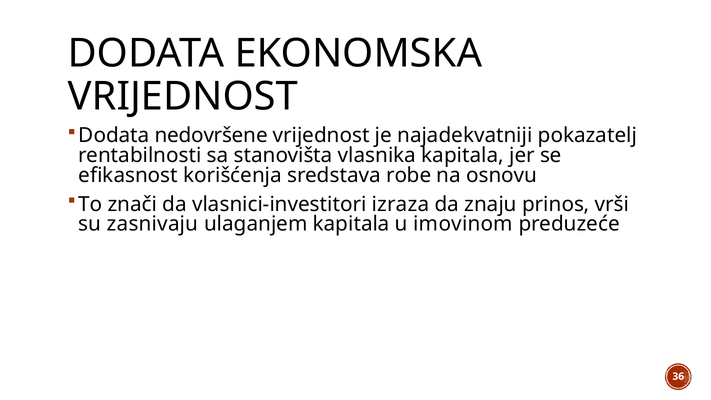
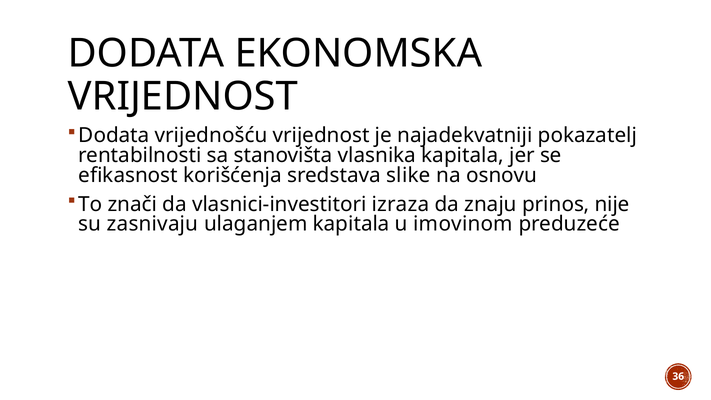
nedovršene: nedovršene -> vrijednošću
robe: robe -> slike
vrši: vrši -> nije
